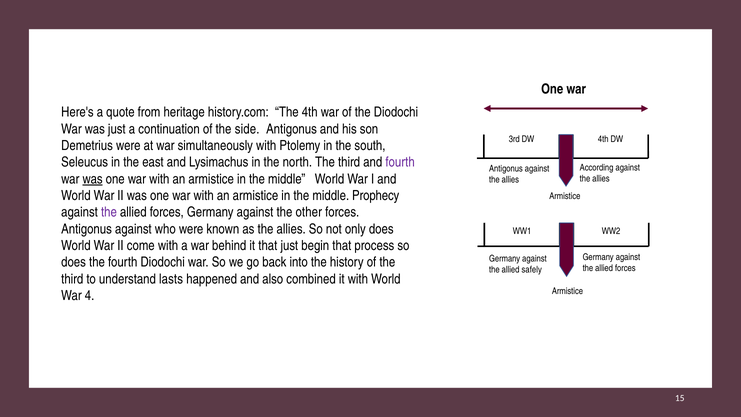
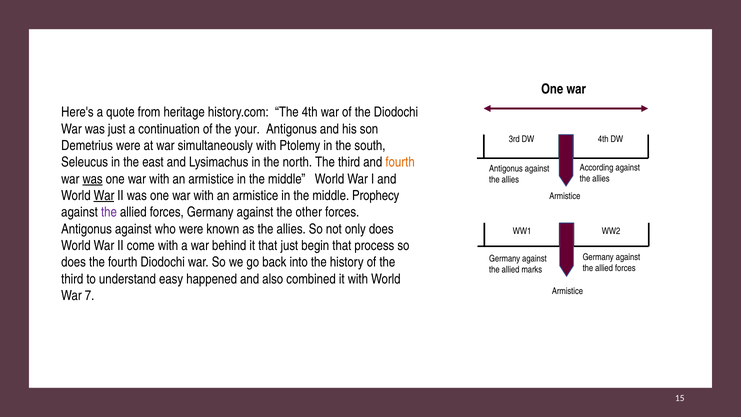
side: side -> your
fourth at (400, 162) colour: purple -> orange
War at (104, 196) underline: none -> present
safely: safely -> marks
lasts: lasts -> easy
4: 4 -> 7
